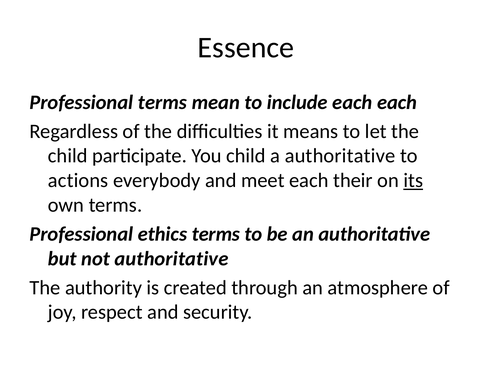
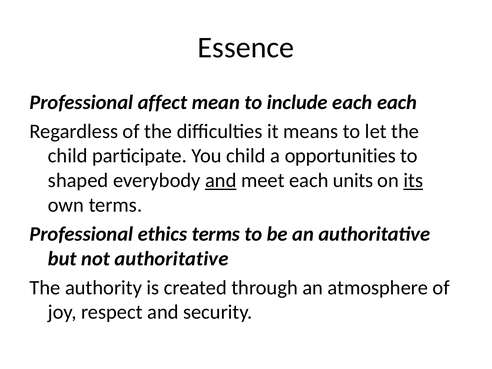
Professional terms: terms -> affect
a authoritative: authoritative -> opportunities
actions: actions -> shaped
and at (221, 180) underline: none -> present
their: their -> units
